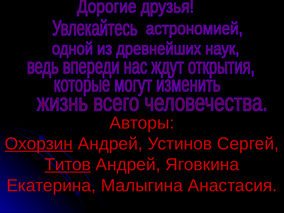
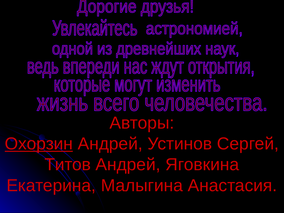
Титов underline: present -> none
